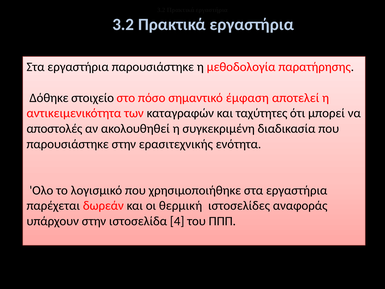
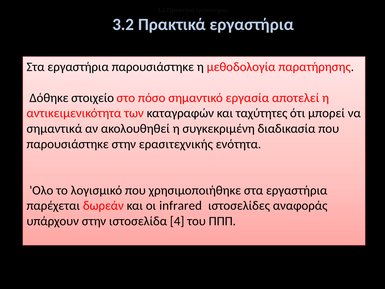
έμφαση: έμφαση -> εργασία
αποστολές: αποστολές -> σημαντικά
θερμική: θερμική -> infrared
